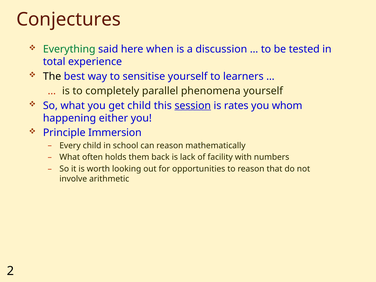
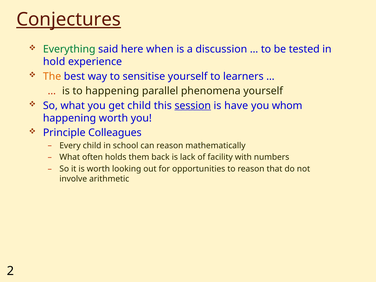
Conjectures underline: none -> present
total: total -> hold
The colour: black -> orange
to completely: completely -> happening
rates: rates -> have
happening either: either -> worth
Immersion: Immersion -> Colleagues
